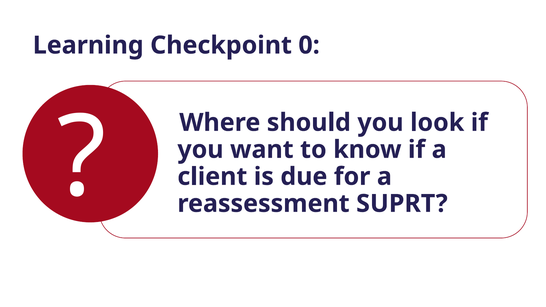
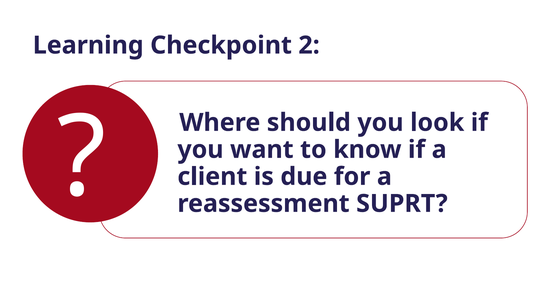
0: 0 -> 2
